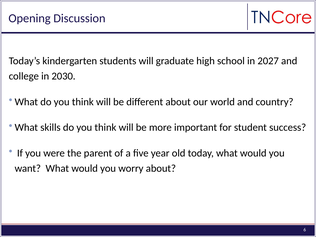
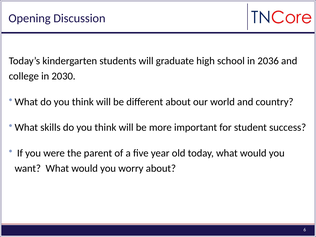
2027: 2027 -> 2036
